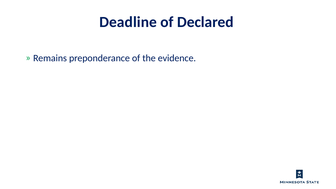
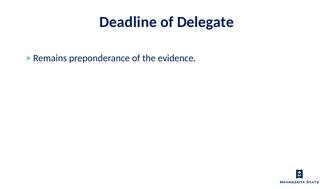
Declared: Declared -> Delegate
